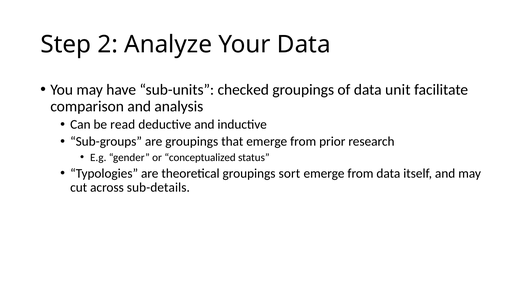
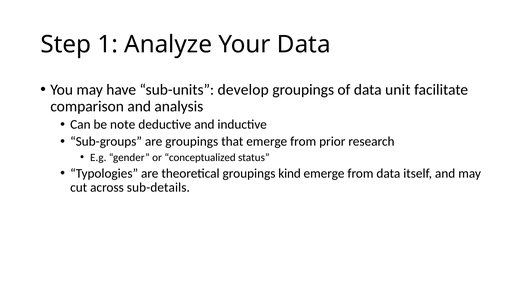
2: 2 -> 1
checked: checked -> develop
read: read -> note
sort: sort -> kind
